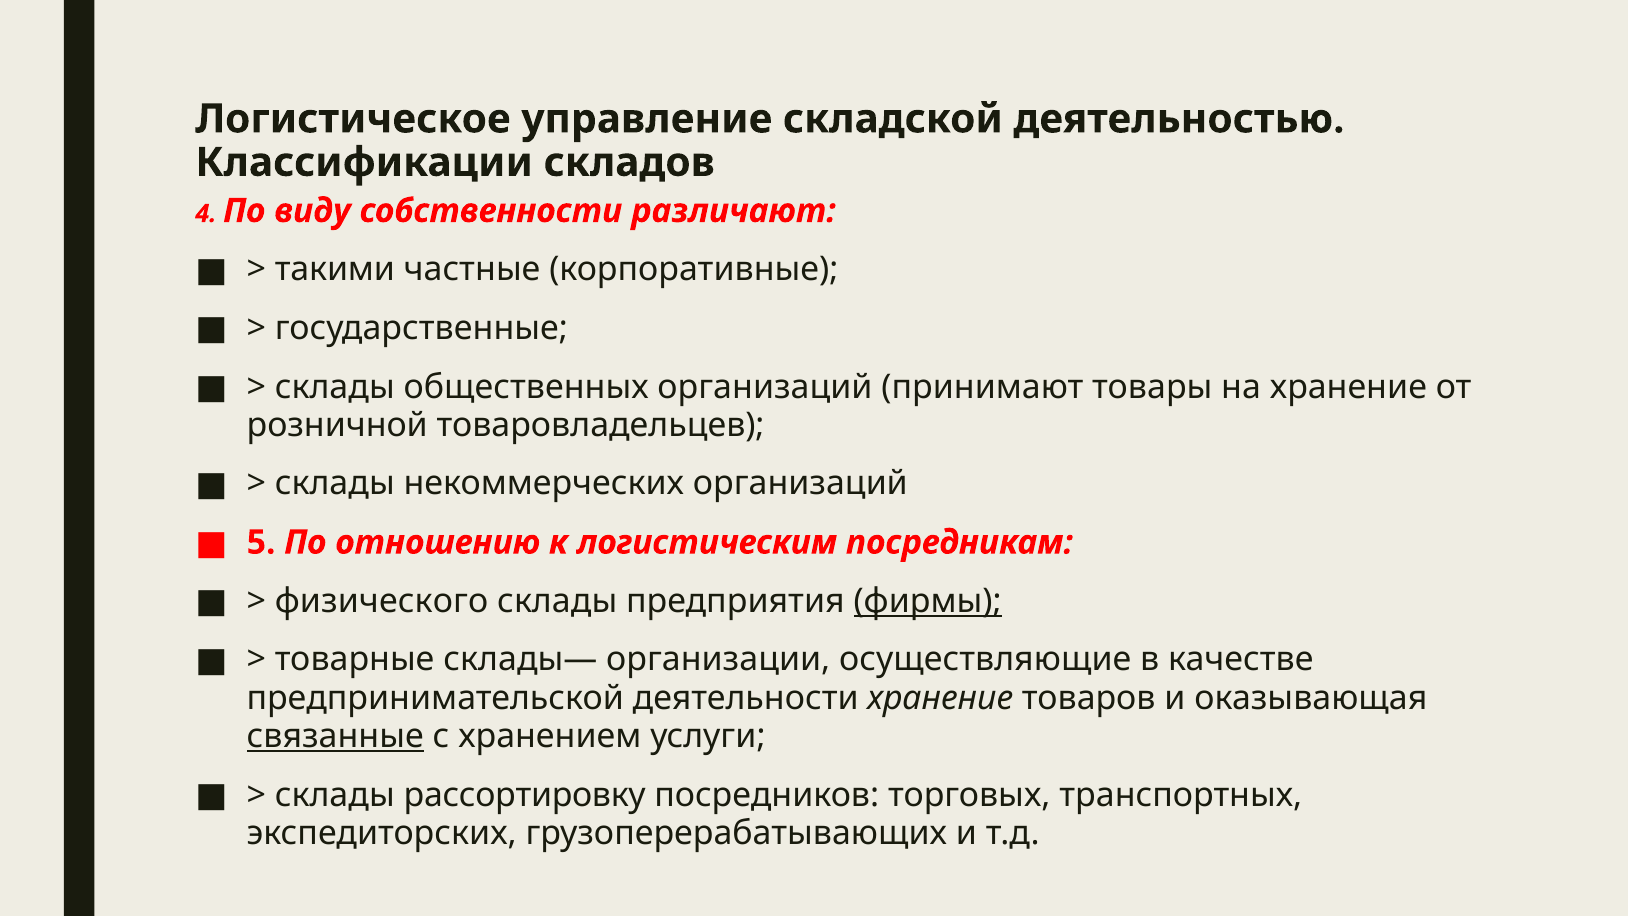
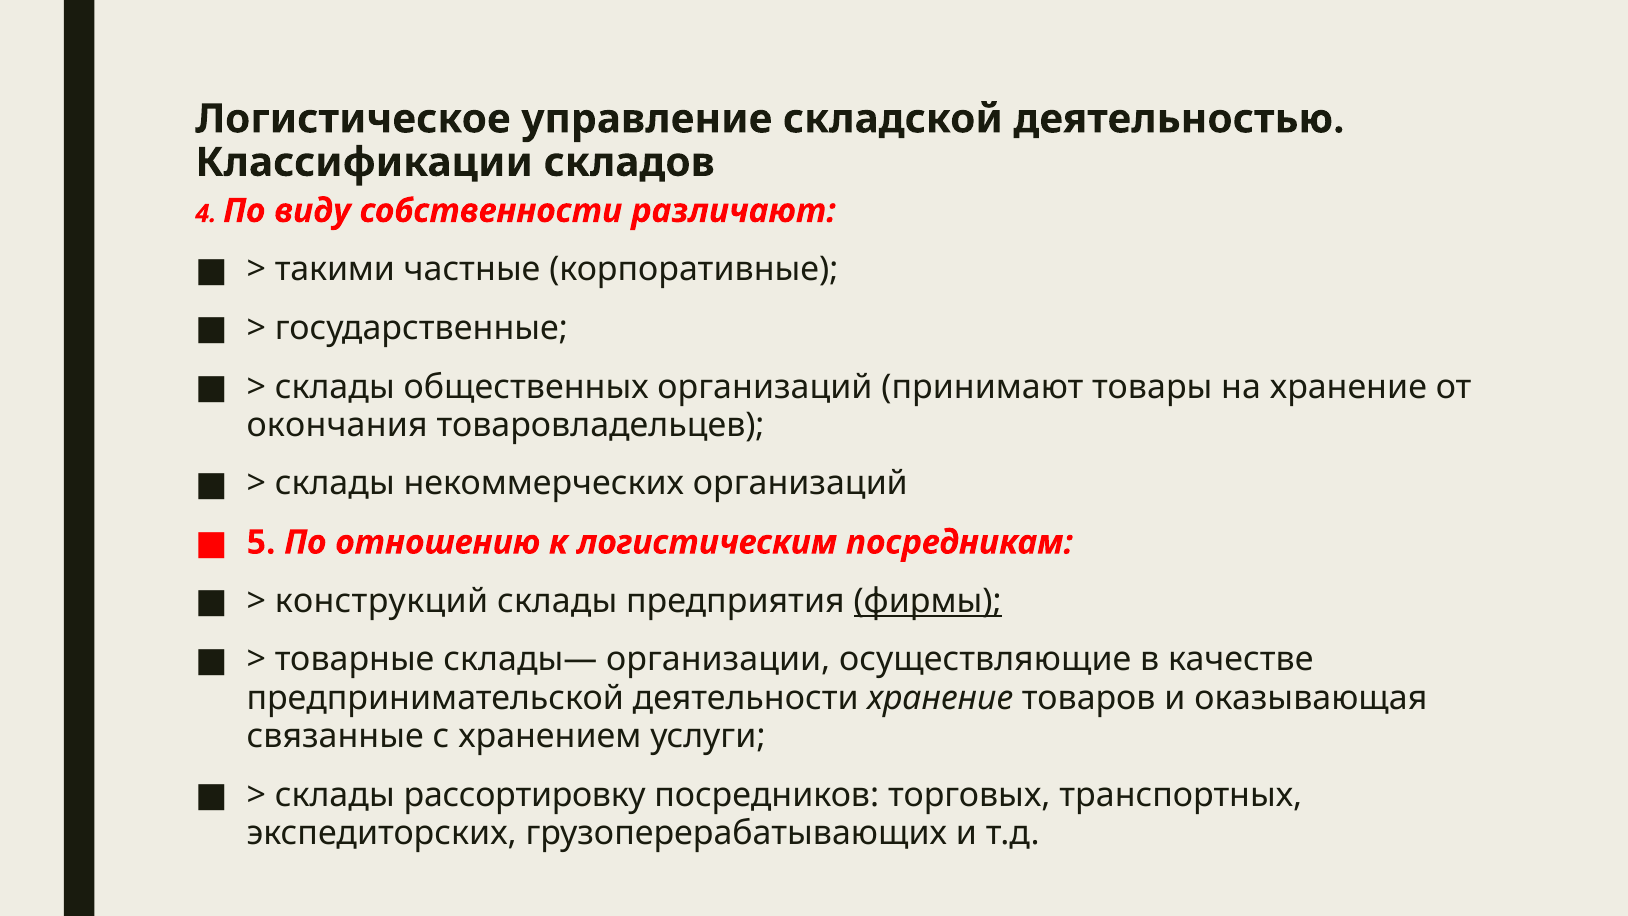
розничной: розничной -> окончания
физического: физического -> конструкций
связанные underline: present -> none
